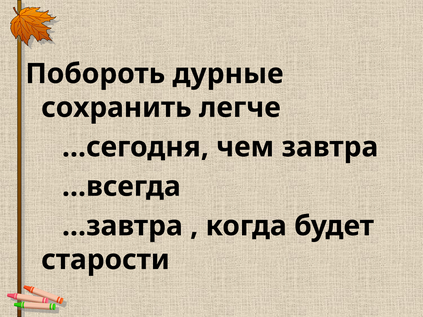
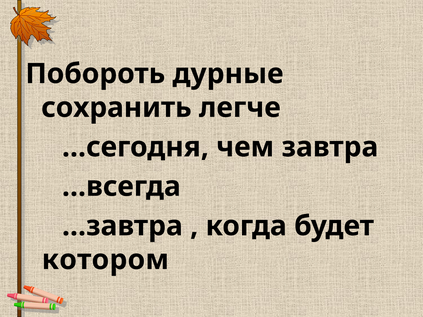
старости: старости -> котором
